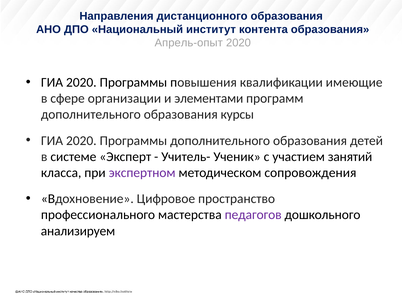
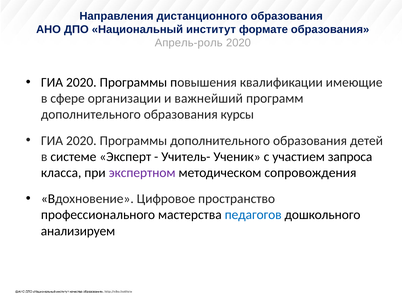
контента: контента -> формате
Апрель-опыт: Апрель-опыт -> Апрель-роль
элементами: элементами -> важнейший
занятий: занятий -> запроса
педагогов colour: purple -> blue
